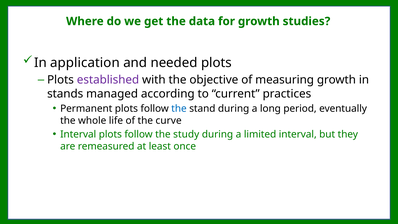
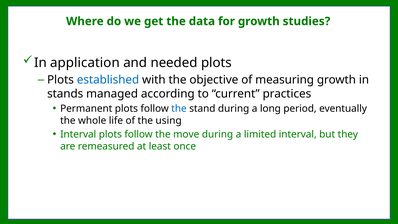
established colour: purple -> blue
curve: curve -> using
study: study -> move
